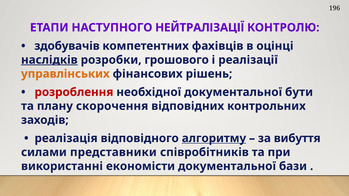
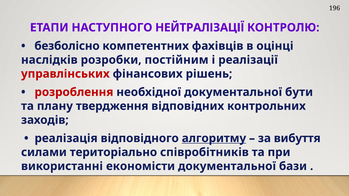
здобувачів: здобувачів -> безболісно
наслідків underline: present -> none
грошового: грошового -> постійним
управлінських colour: orange -> red
скорочення: скорочення -> твердження
представники: представники -> територіально
